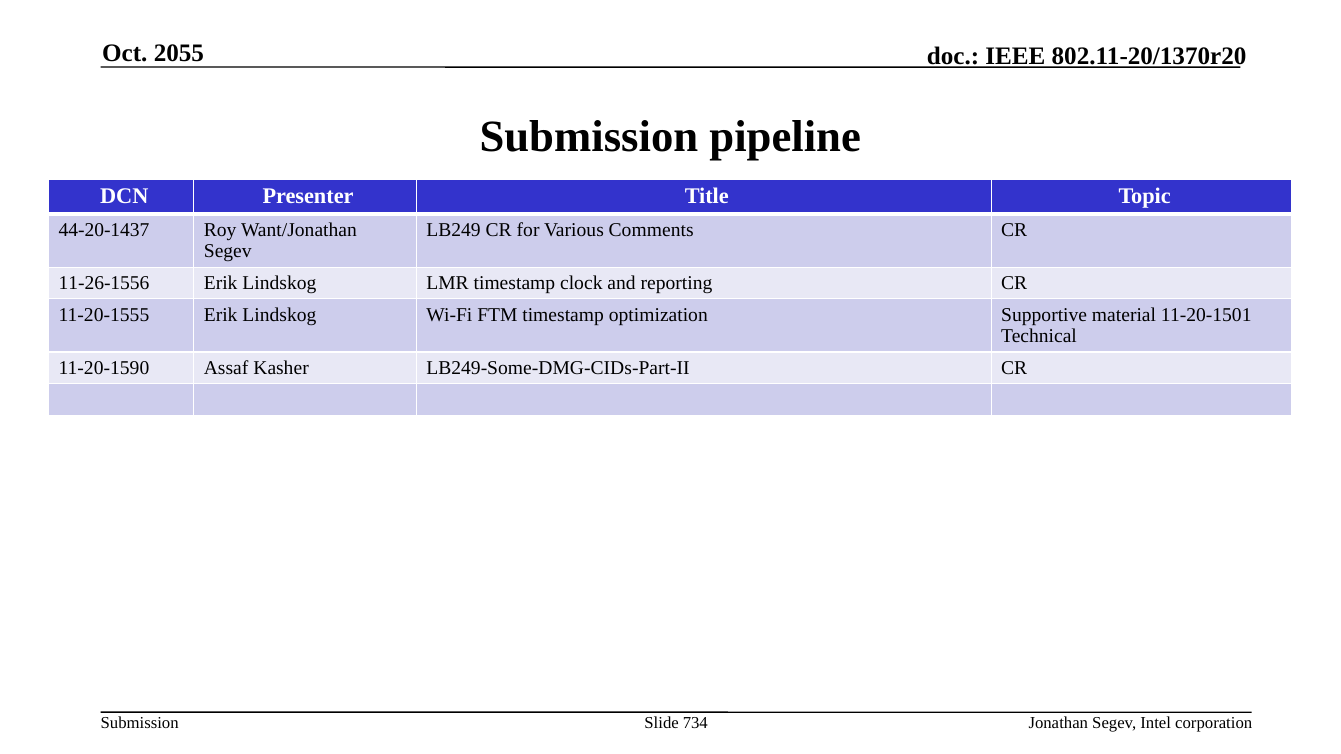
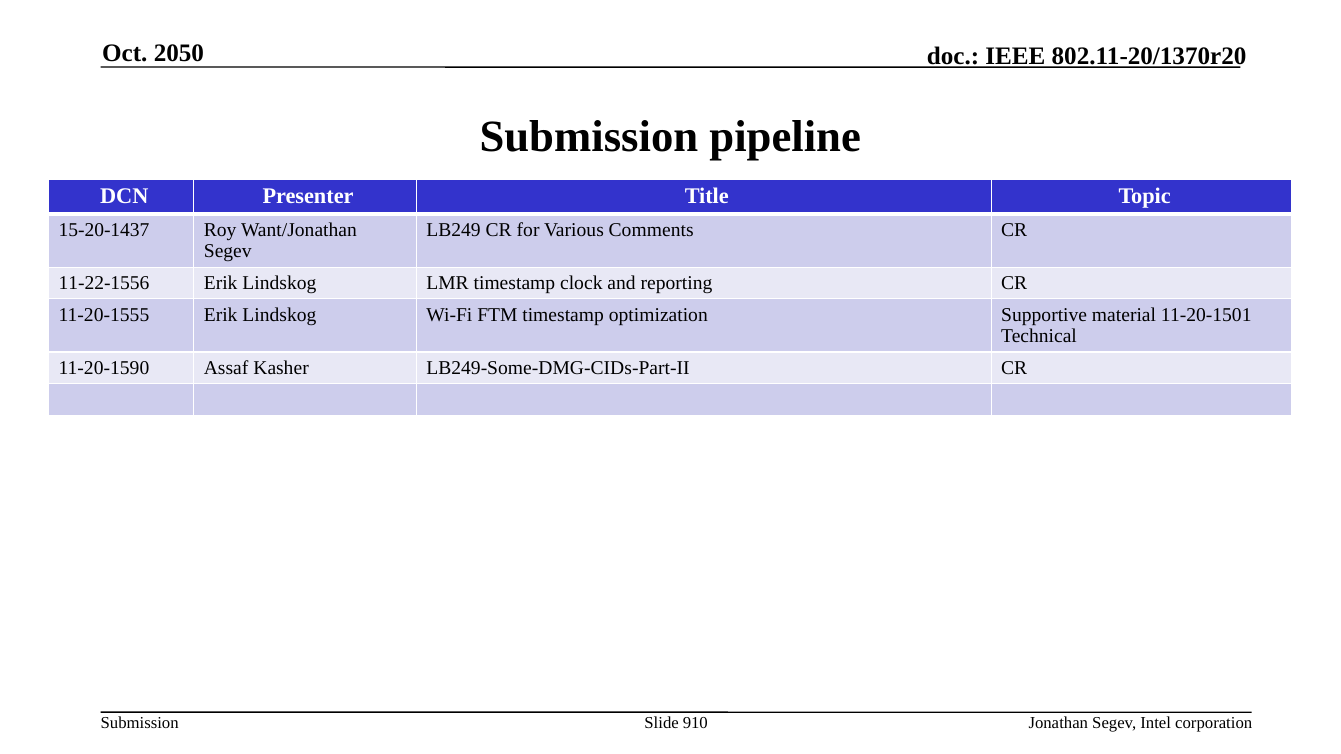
2055: 2055 -> 2050
44-20-1437: 44-20-1437 -> 15-20-1437
11-26-1556: 11-26-1556 -> 11-22-1556
734: 734 -> 910
